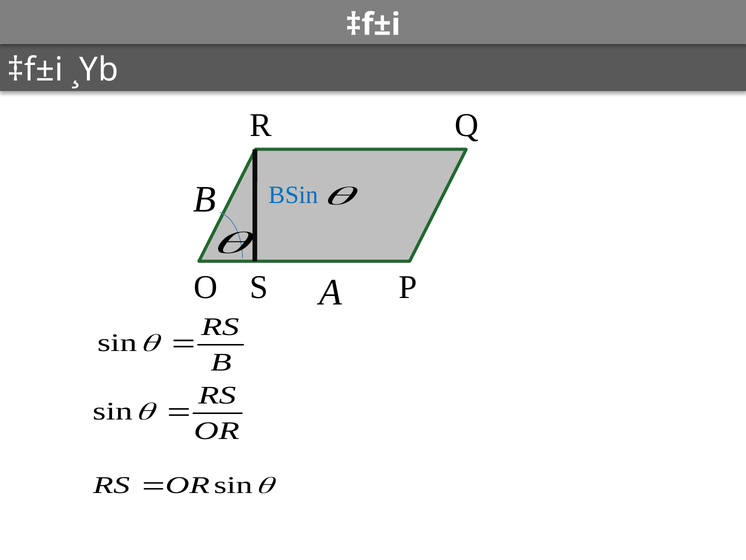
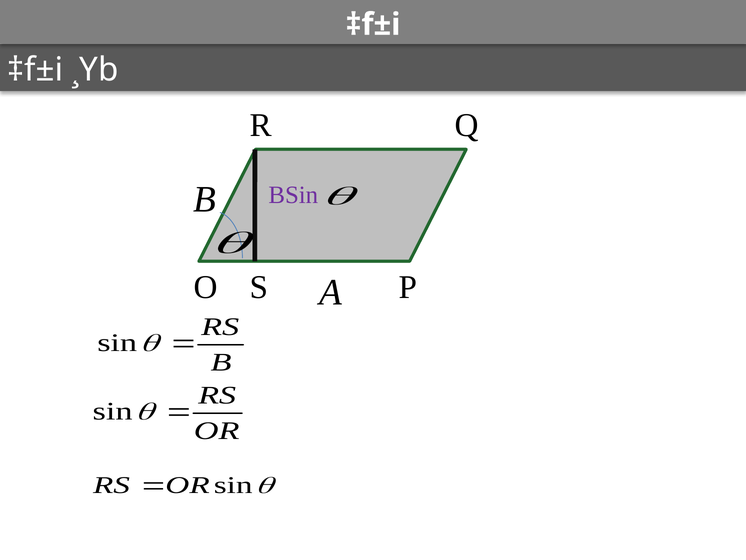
BSin colour: blue -> purple
